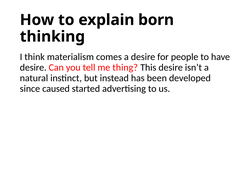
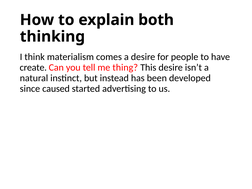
born: born -> both
desire at (33, 67): desire -> create
